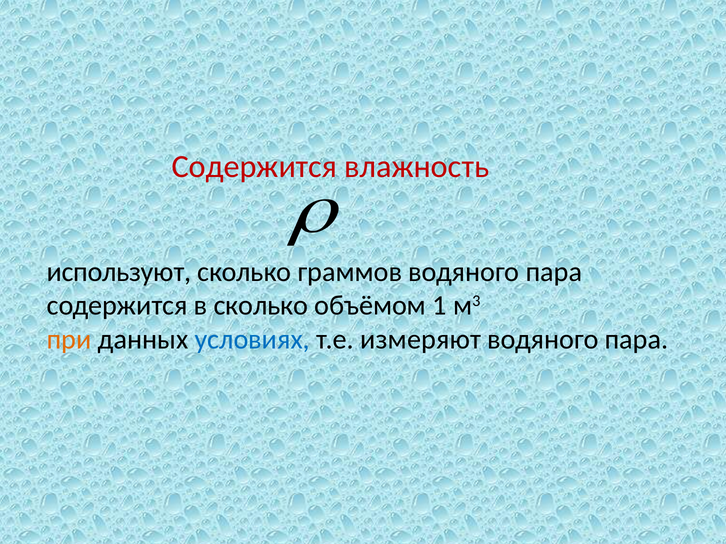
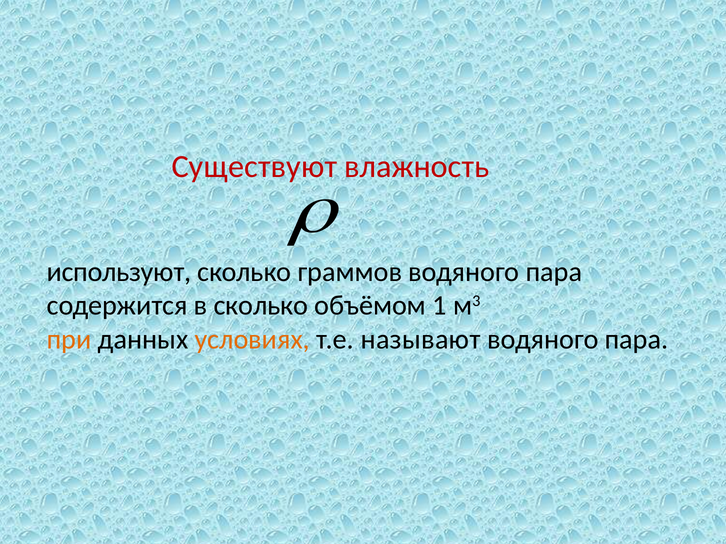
Содержится at (254, 167): Содержится -> Существуют
условиях colour: blue -> orange
измеряют: измеряют -> называют
